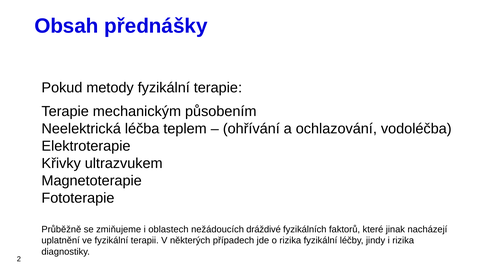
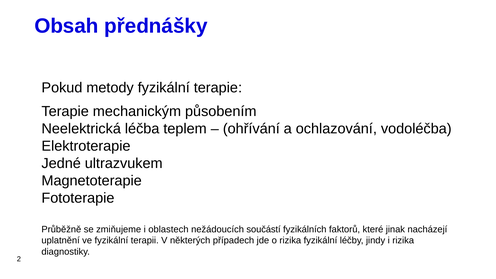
Křivky: Křivky -> Jedné
dráždivé: dráždivé -> součástí
